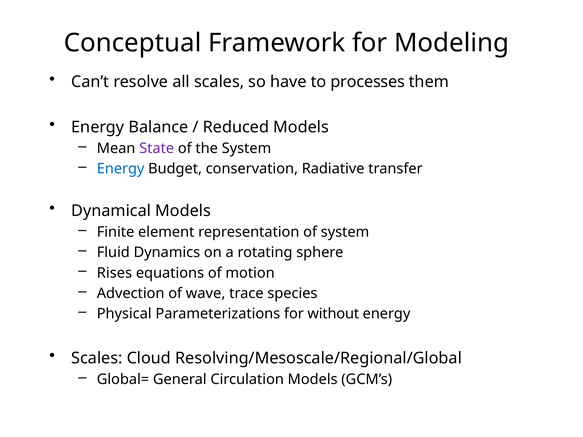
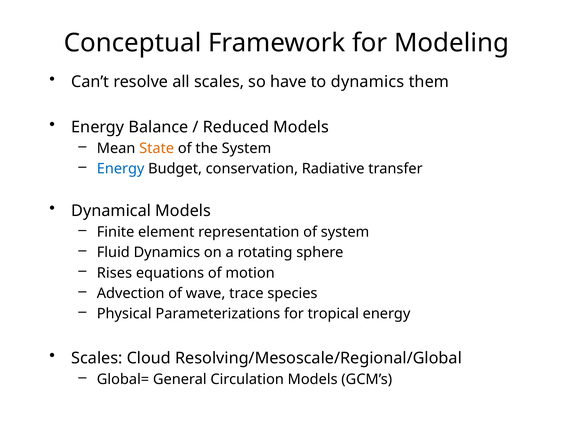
to processes: processes -> dynamics
State colour: purple -> orange
without: without -> tropical
